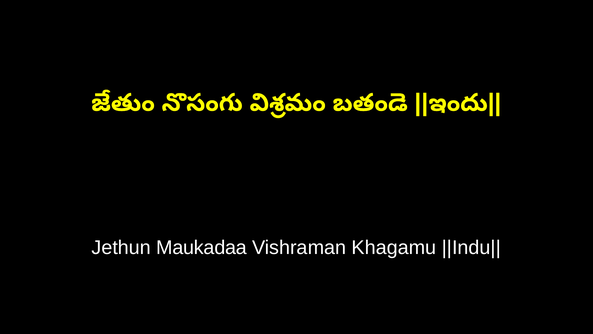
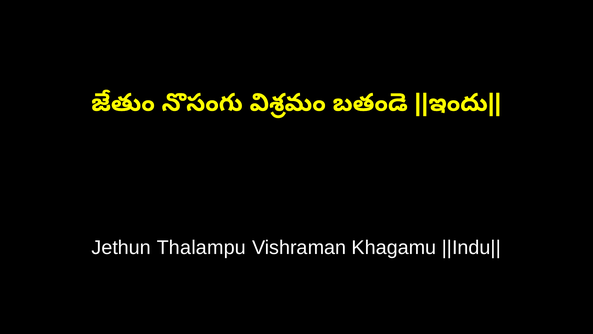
Maukadaa: Maukadaa -> Thalampu
